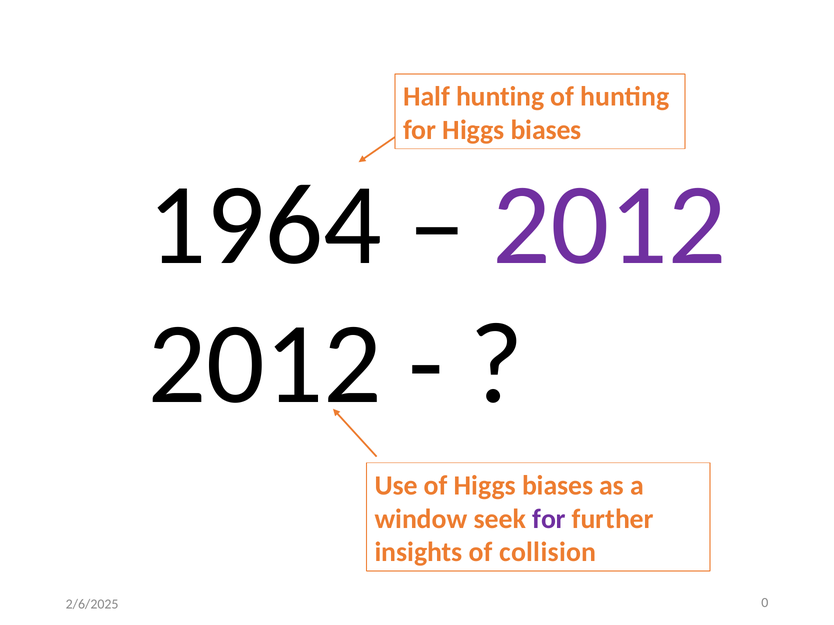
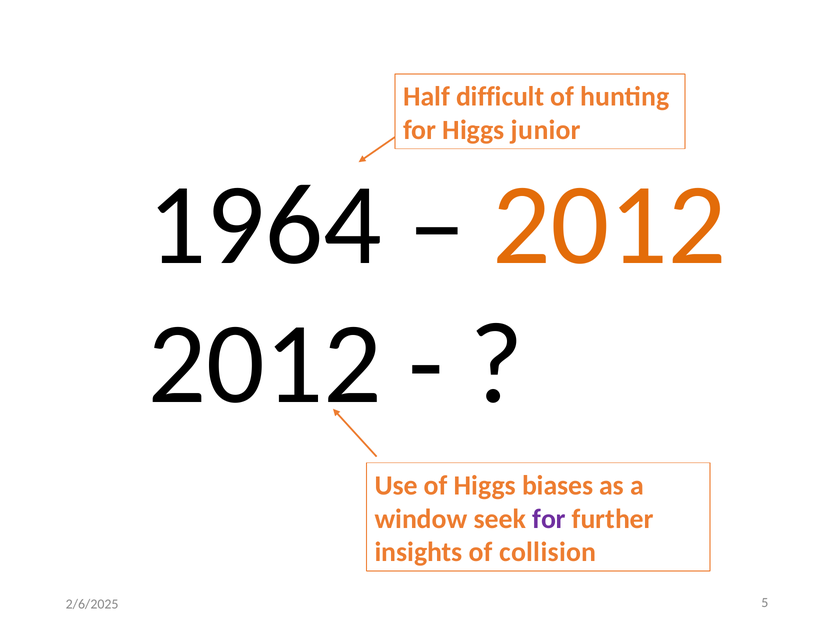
Half hunting: hunting -> difficult
for Higgs biases: biases -> junior
2012 at (609, 225) colour: purple -> orange
0: 0 -> 5
